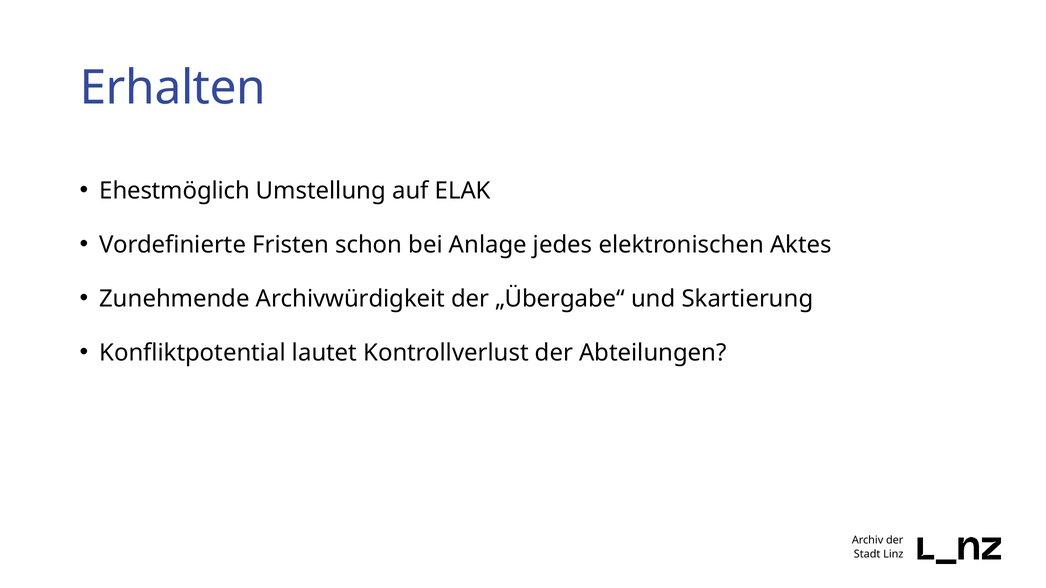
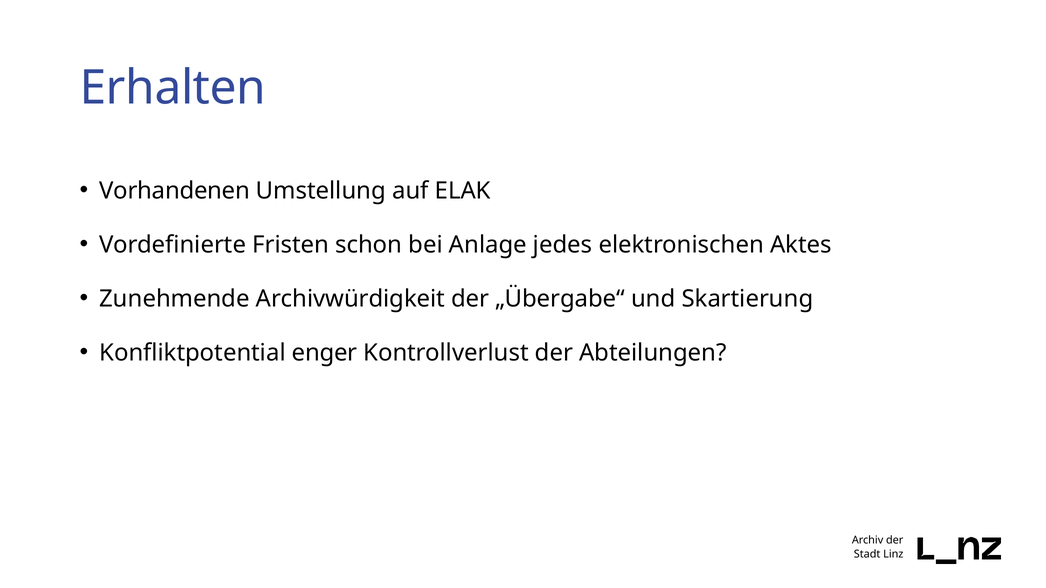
Ehestmöglich: Ehestmöglich -> Vorhandenen
lautet: lautet -> enger
